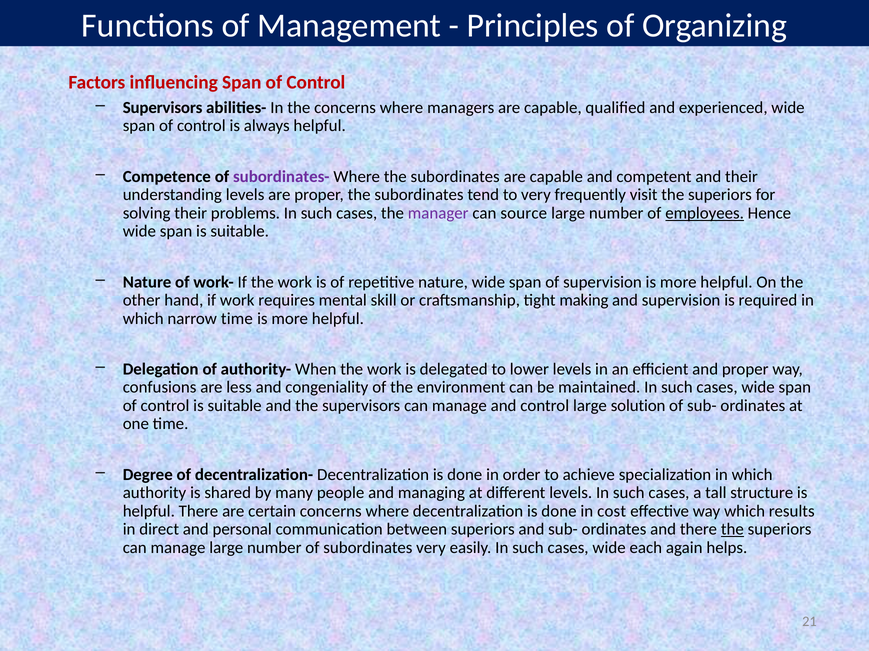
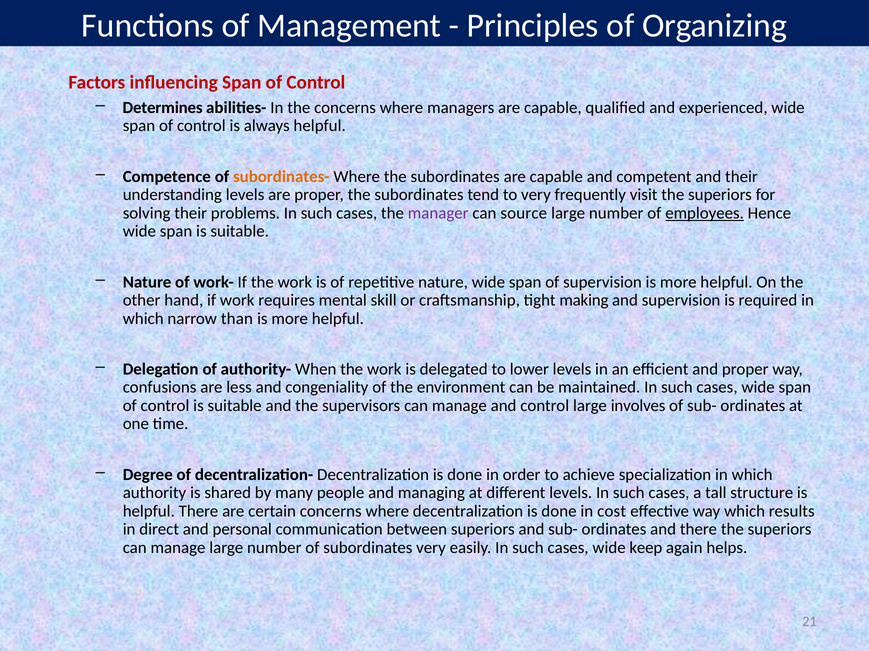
Supervisors at (163, 108): Supervisors -> Determines
subordinates- colour: purple -> orange
narrow time: time -> than
solution: solution -> involves
the at (732, 530) underline: present -> none
each: each -> keep
